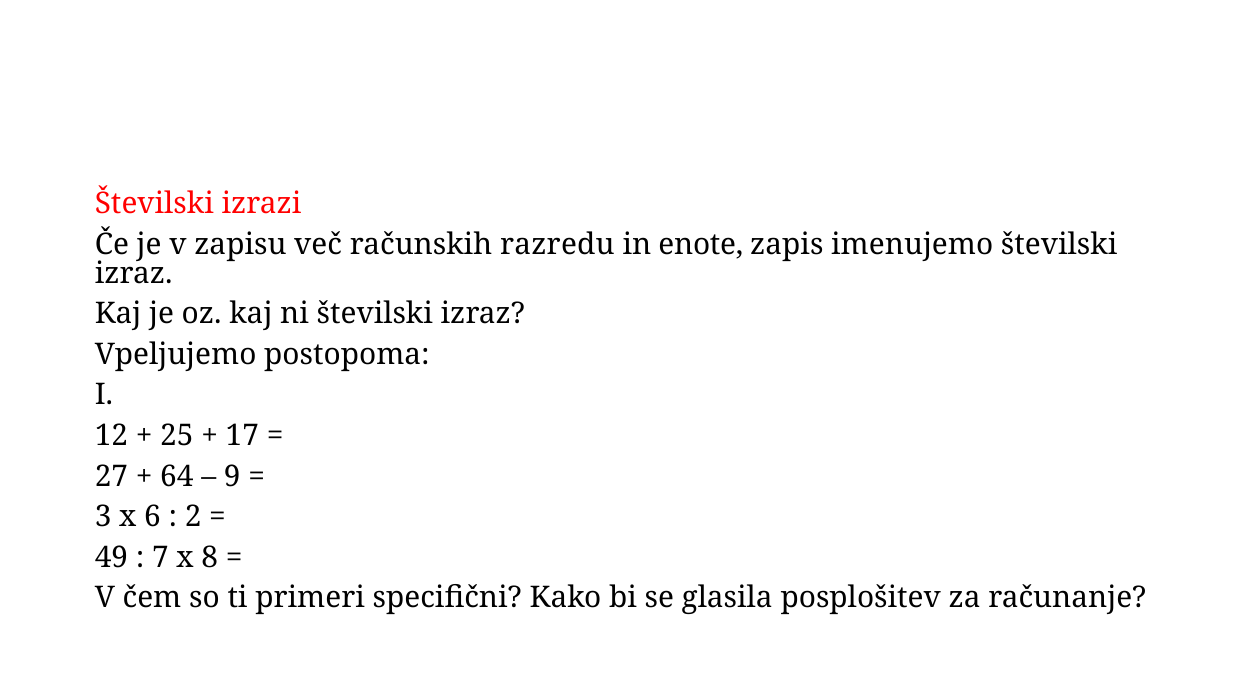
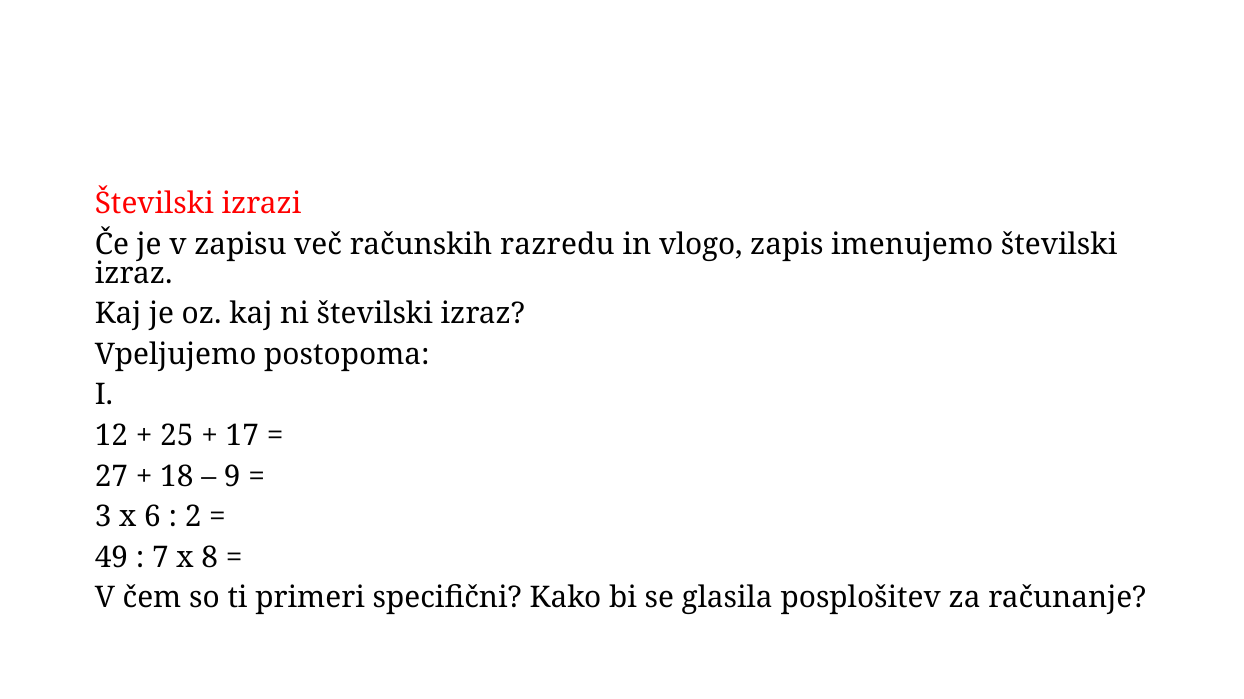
enote: enote -> vlogo
64: 64 -> 18
